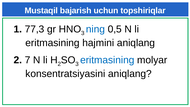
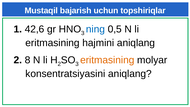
77,3: 77,3 -> 42,6
7: 7 -> 8
eritmasining at (107, 60) colour: blue -> orange
